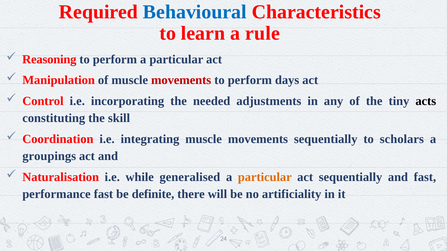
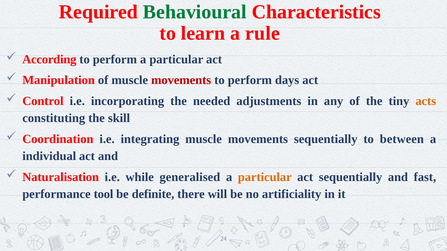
Behavioural colour: blue -> green
Reasoning: Reasoning -> According
acts colour: black -> orange
scholars: scholars -> between
groupings: groupings -> individual
performance fast: fast -> tool
